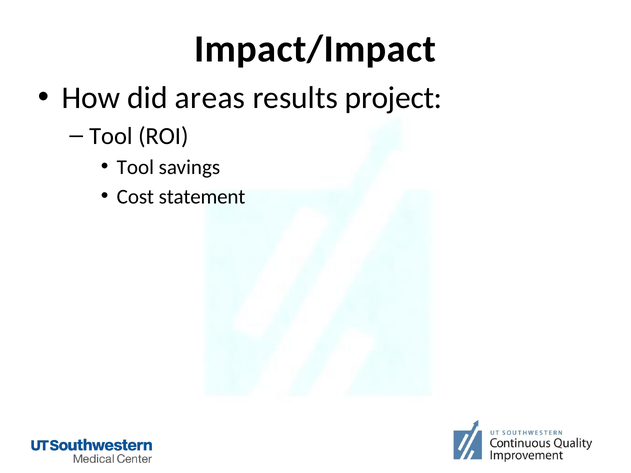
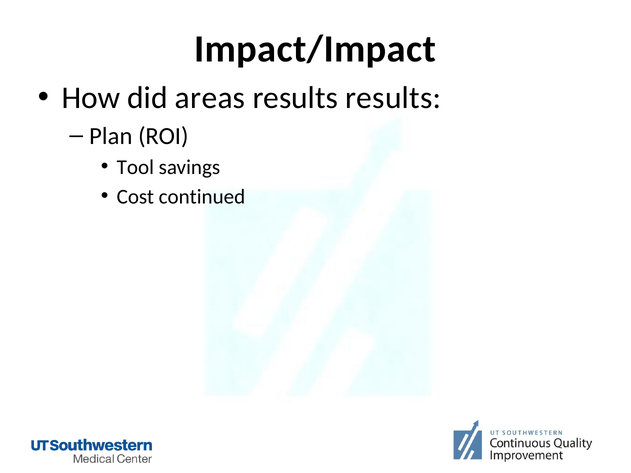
results project: project -> results
Tool at (111, 136): Tool -> Plan
statement: statement -> continued
